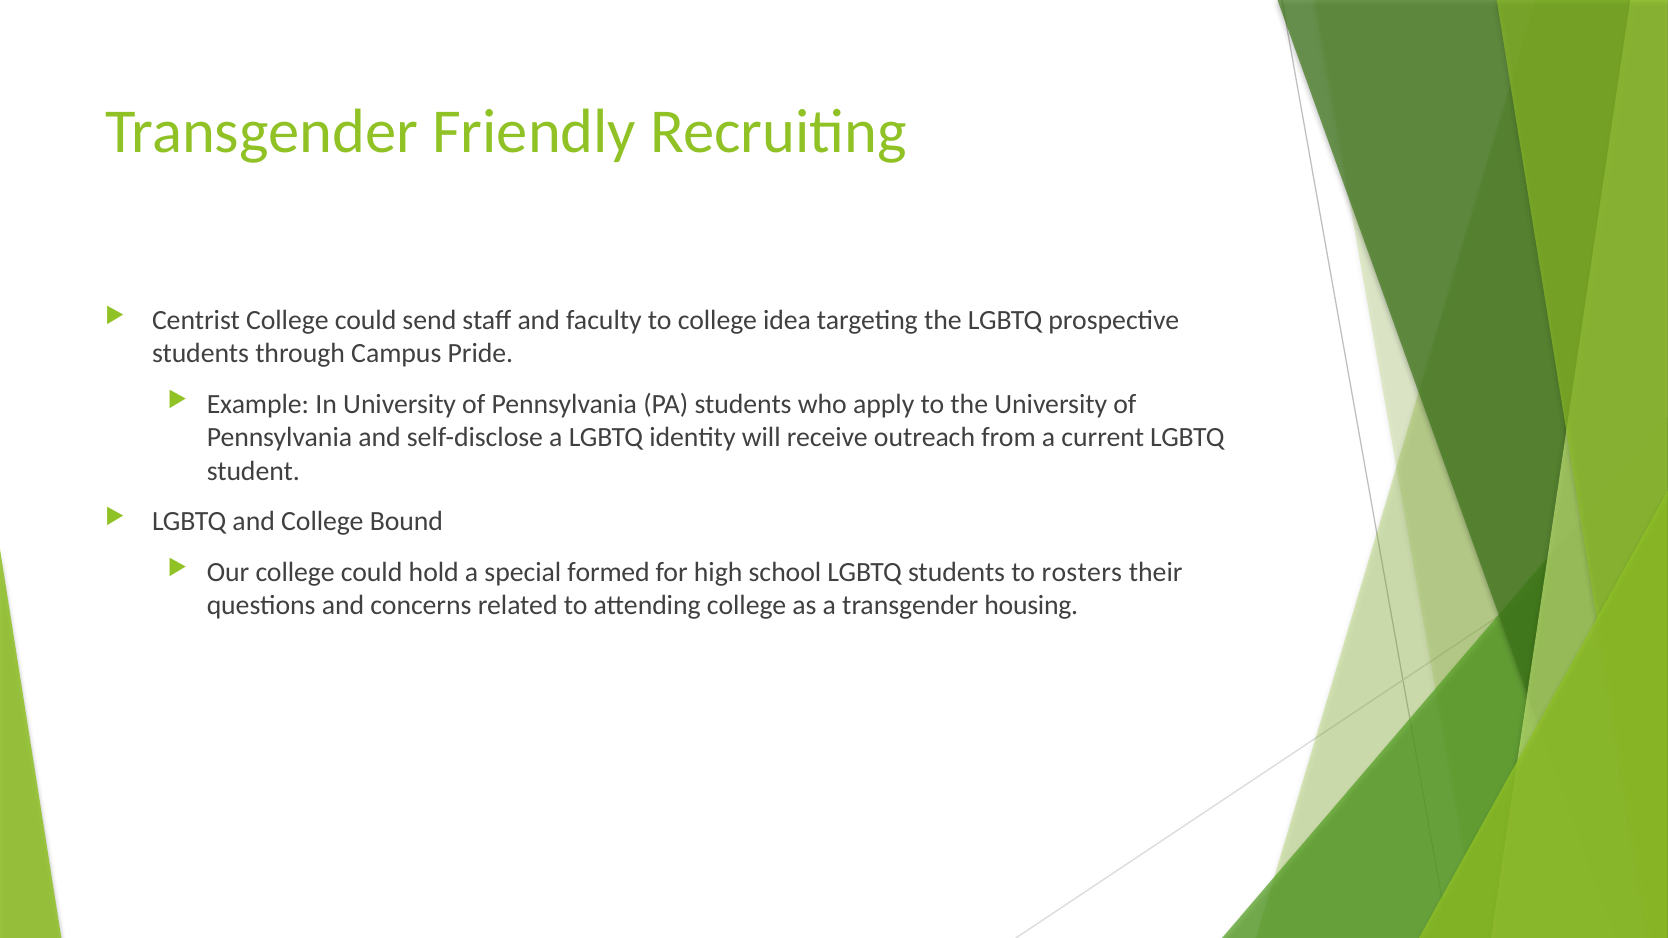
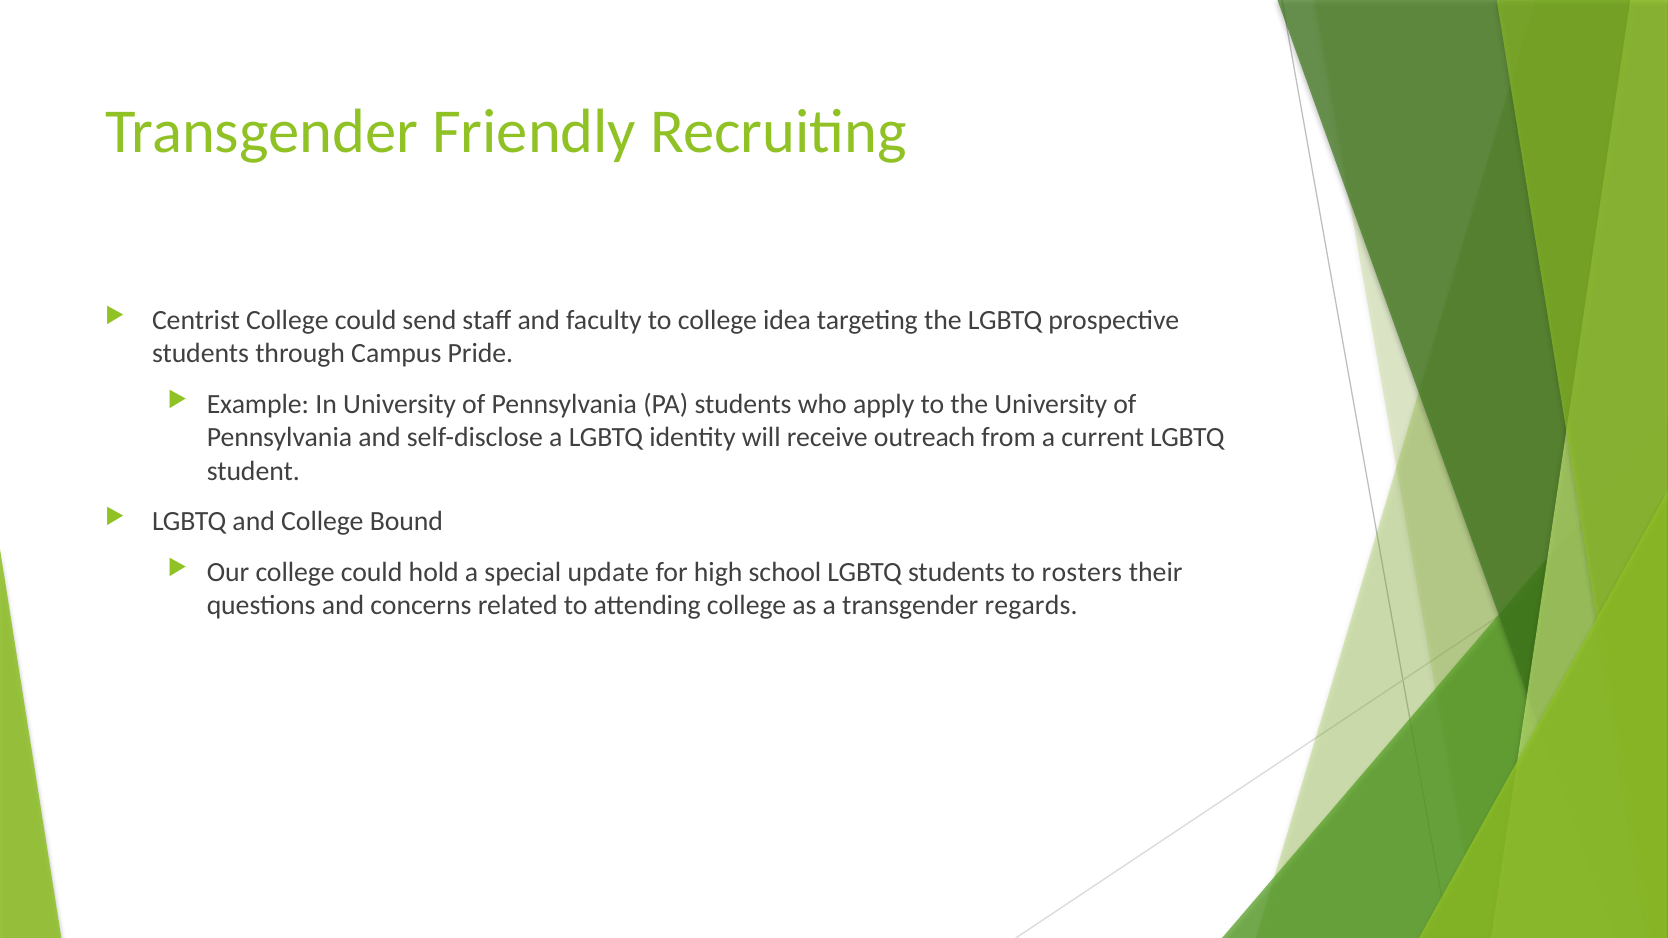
formed: formed -> update
housing: housing -> regards
